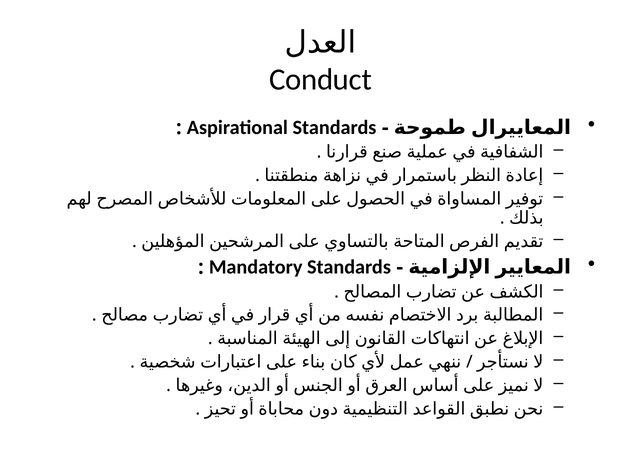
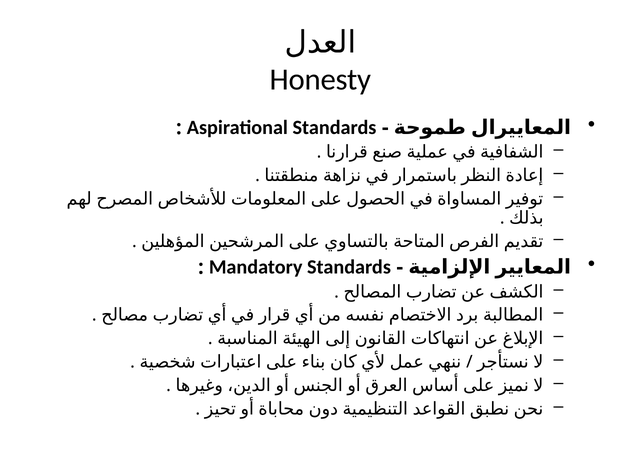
Conduct: Conduct -> Honesty
